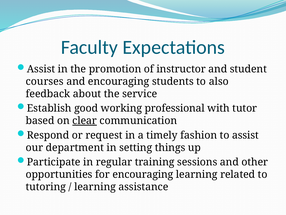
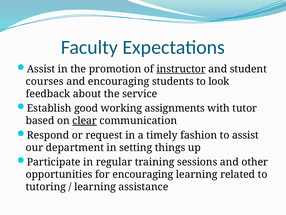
instructor underline: none -> present
also: also -> look
professional: professional -> assignments
